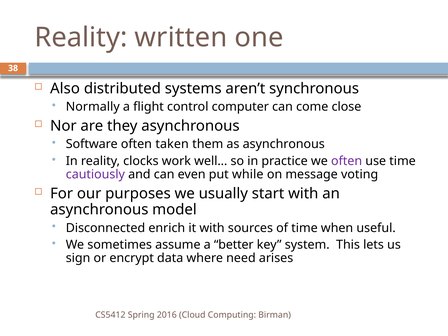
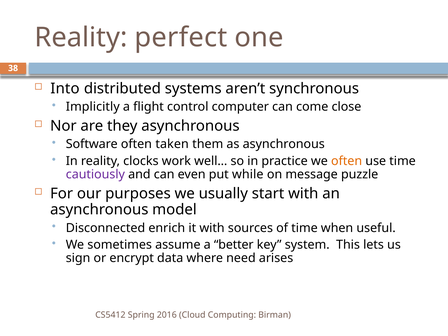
written: written -> perfect
Also: Also -> Into
Normally: Normally -> Implicitly
often at (347, 161) colour: purple -> orange
voting: voting -> puzzle
